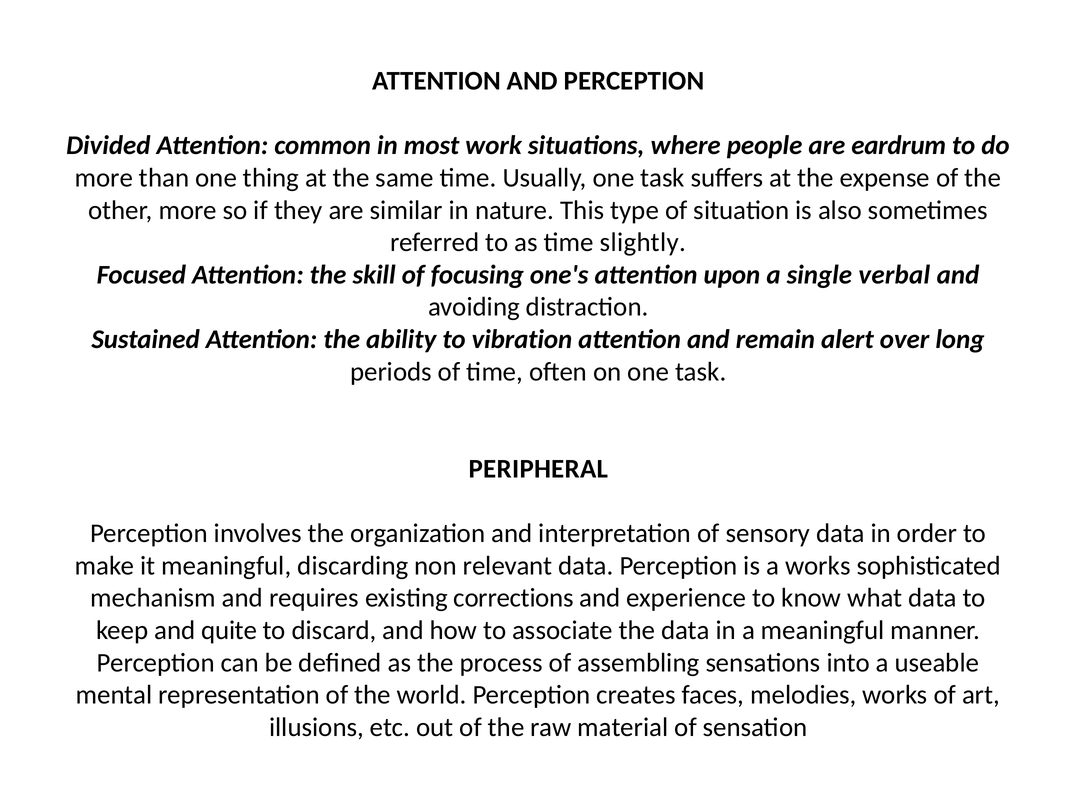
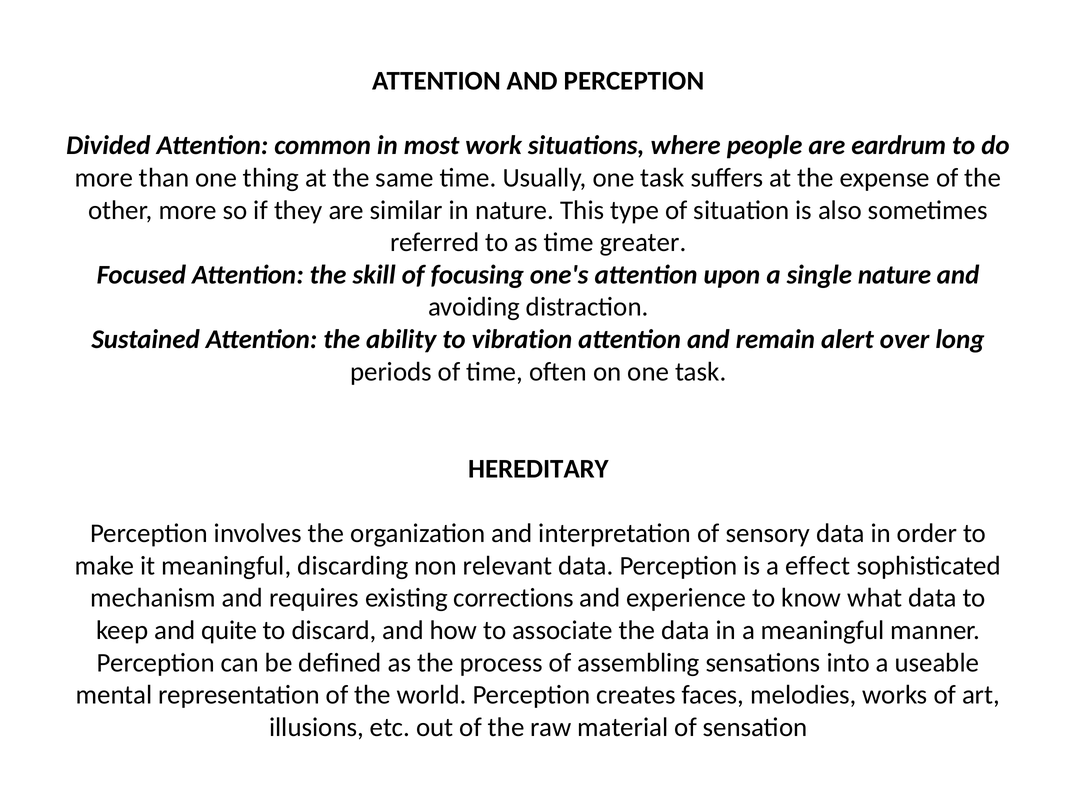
slightly: slightly -> greater
single verbal: verbal -> nature
PERIPHERAL: PERIPHERAL -> HEREDITARY
a works: works -> effect
